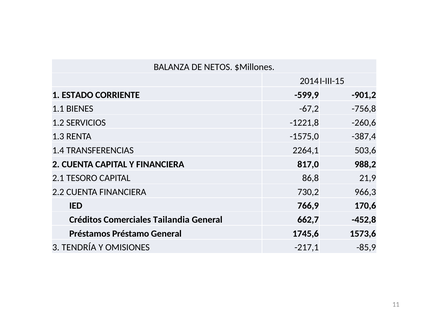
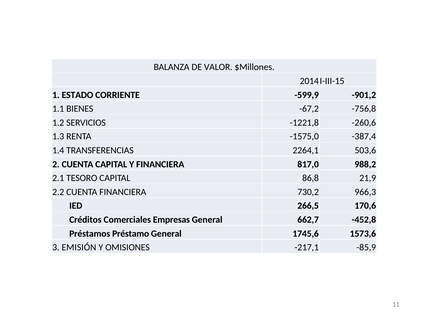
NETOS: NETOS -> VALOR
766,9: 766,9 -> 266,5
Tailandia: Tailandia -> Empresas
TENDRÍA: TENDRÍA -> EMISIÓN
